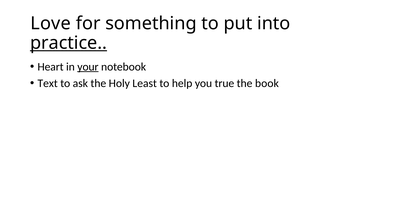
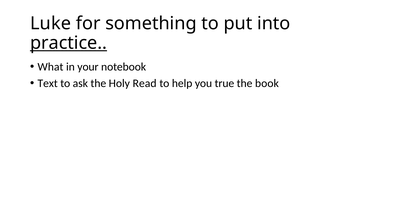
Love: Love -> Luke
Heart: Heart -> What
your underline: present -> none
Least: Least -> Read
